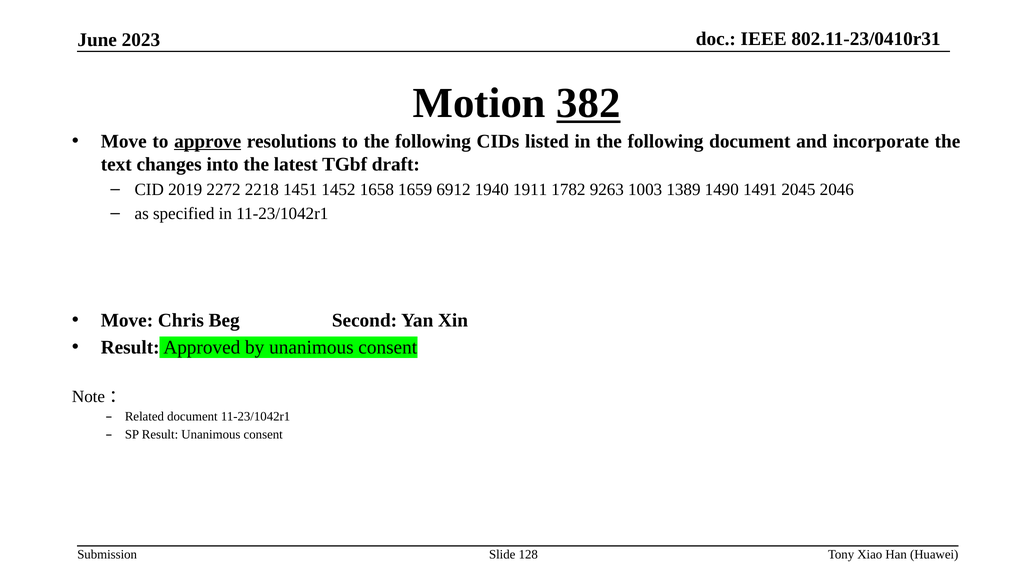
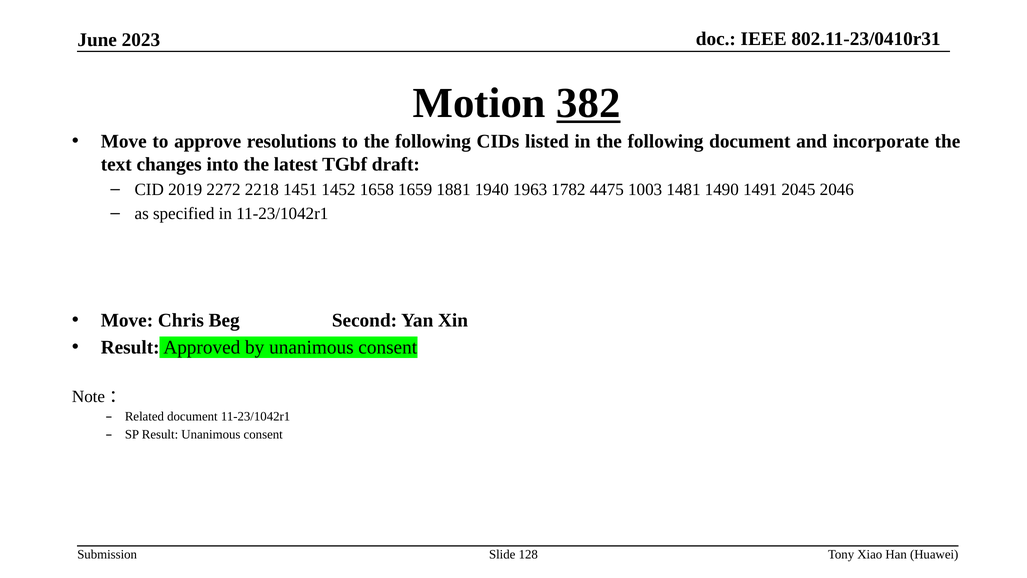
approve underline: present -> none
6912: 6912 -> 1881
1911: 1911 -> 1963
9263: 9263 -> 4475
1389: 1389 -> 1481
